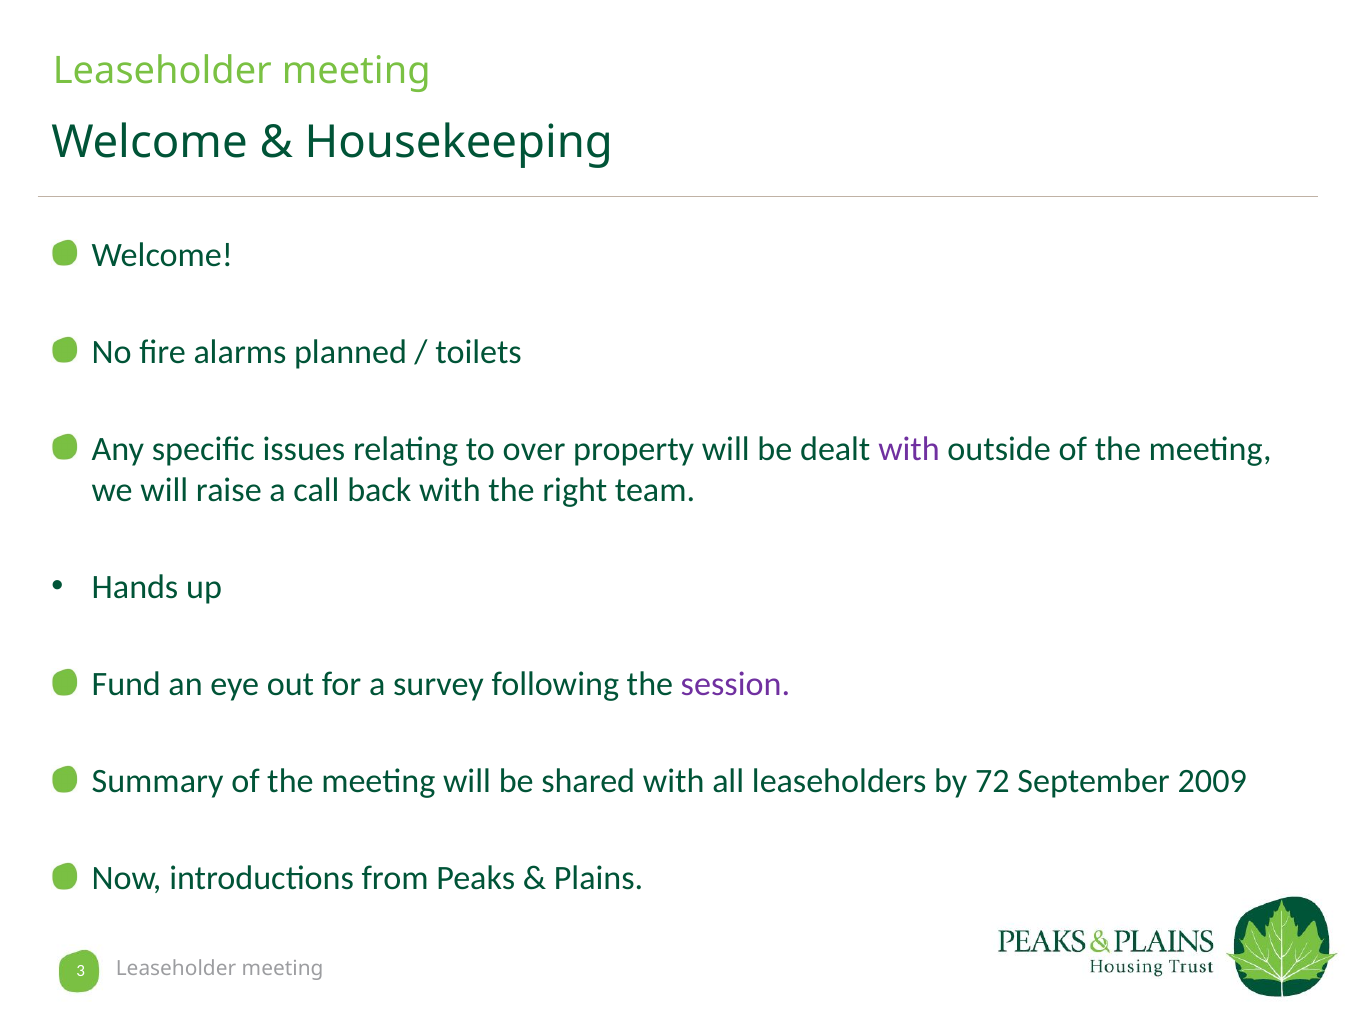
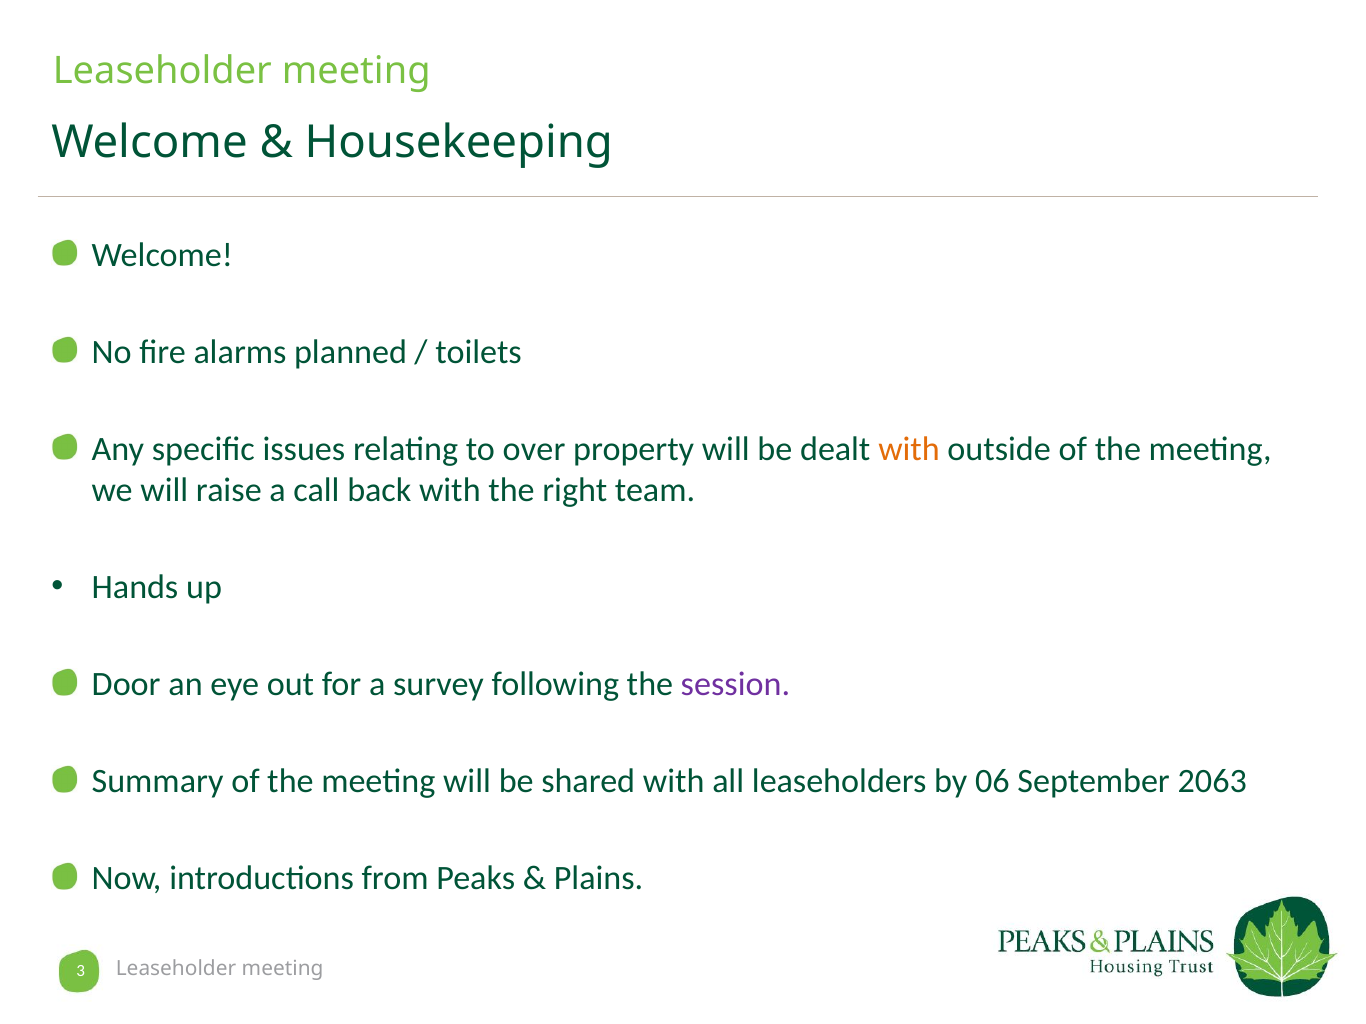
with at (909, 449) colour: purple -> orange
Fund: Fund -> Door
72: 72 -> 06
2009: 2009 -> 2063
